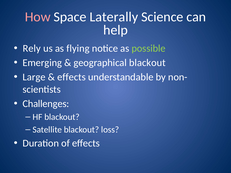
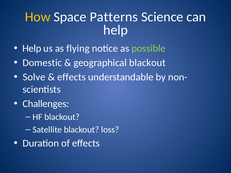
How colour: pink -> yellow
Laterally: Laterally -> Patterns
Rely at (32, 48): Rely -> Help
Emerging: Emerging -> Domestic
Large: Large -> Solve
